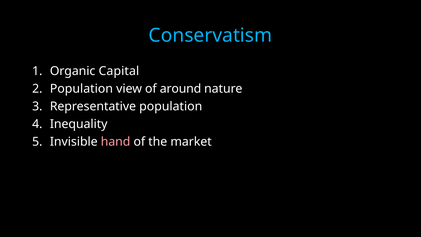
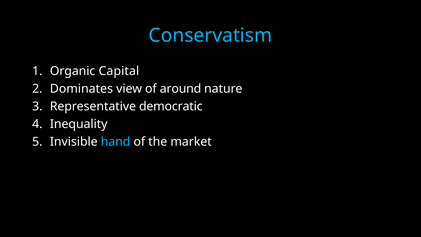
Population at (81, 89): Population -> Dominates
Representative population: population -> democratic
hand colour: pink -> light blue
